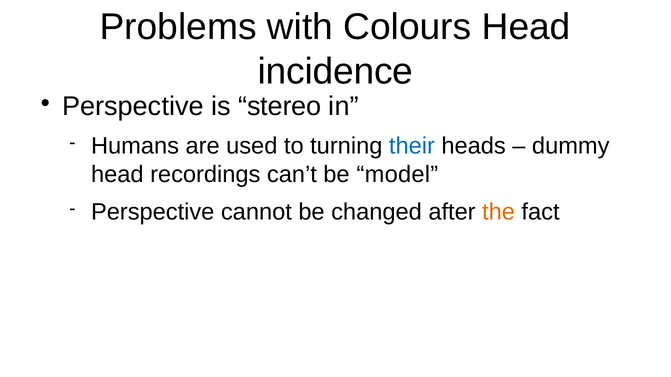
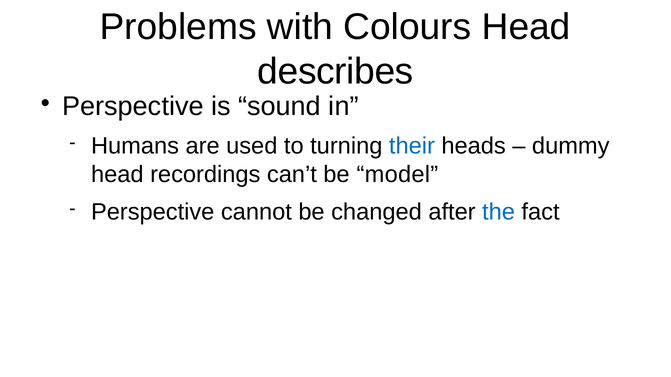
incidence: incidence -> describes
stereo: stereo -> sound
the colour: orange -> blue
